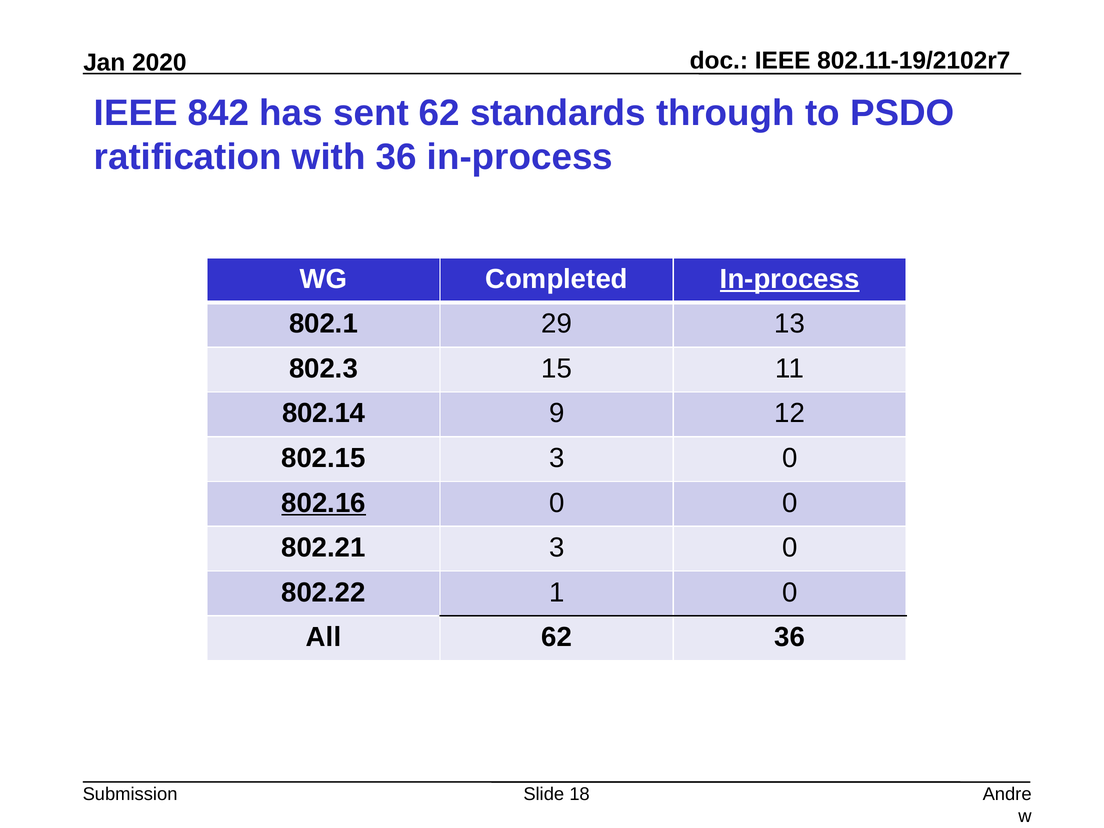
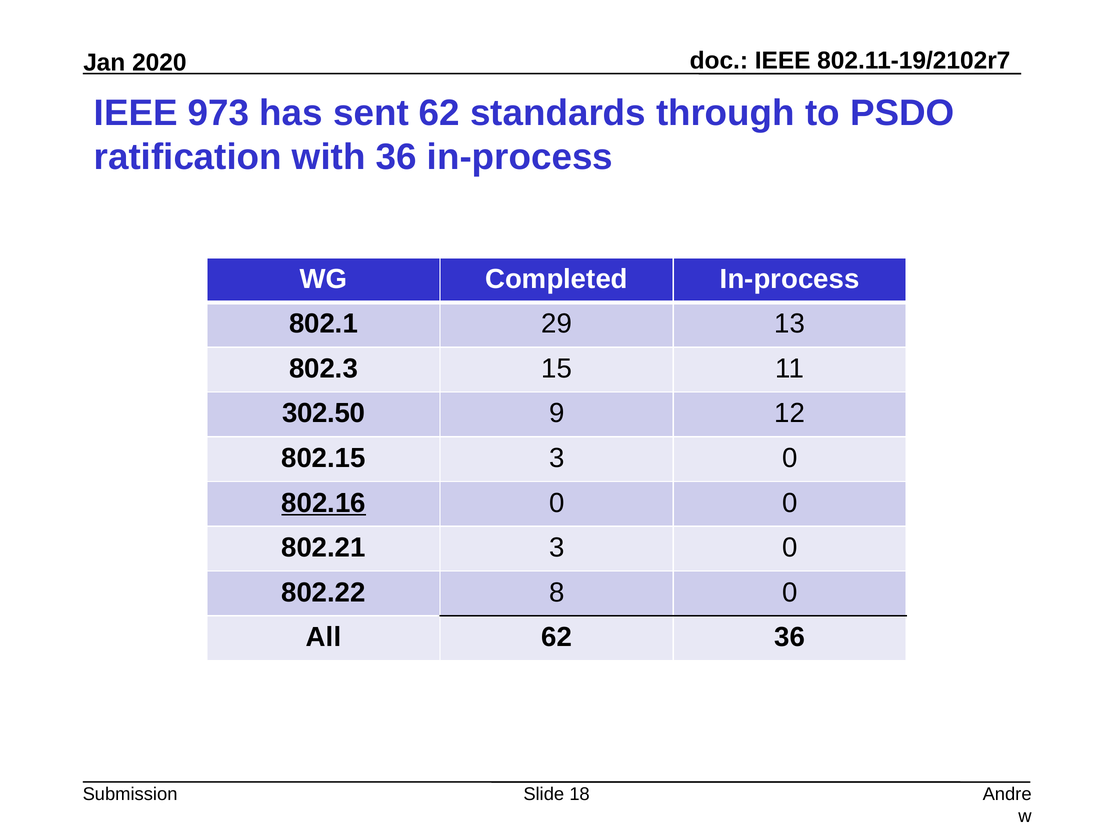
842: 842 -> 973
In-process at (790, 279) underline: present -> none
802.14: 802.14 -> 302.50
1: 1 -> 8
